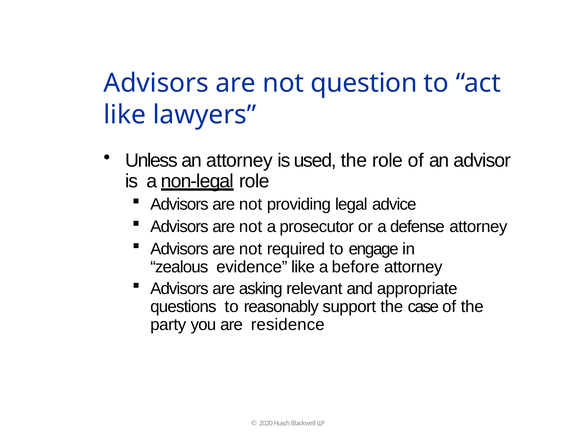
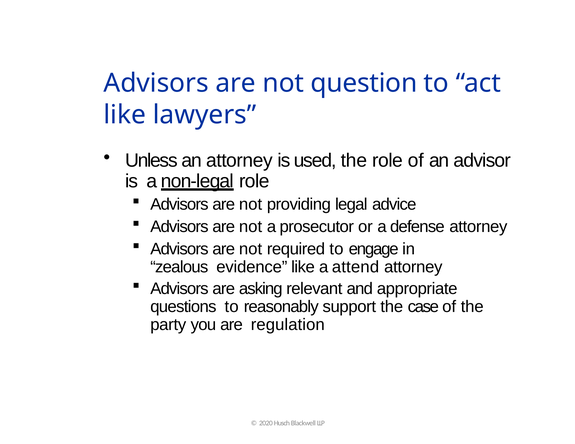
before: before -> attend
residence: residence -> regulation
